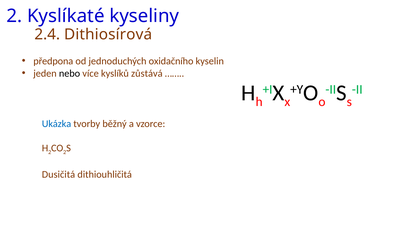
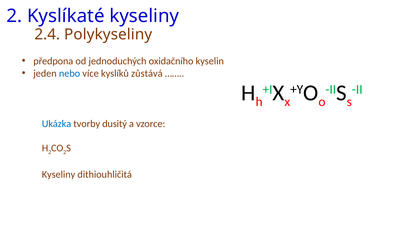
Dithiosírová: Dithiosírová -> Polykyseliny
nebo colour: black -> blue
běžný: běžný -> dusitý
Dusičitá at (58, 175): Dusičitá -> Kyseliny
